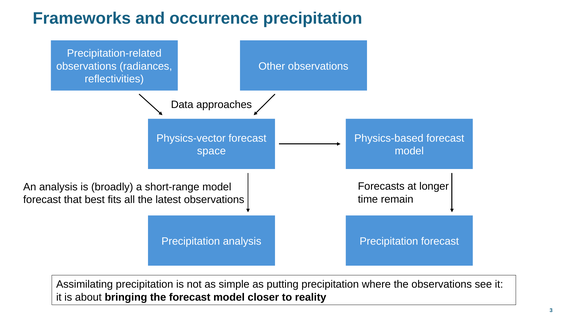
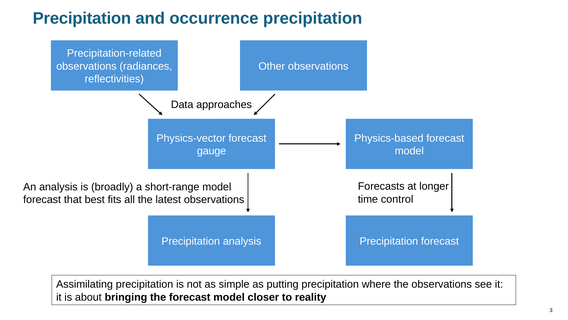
Frameworks at (82, 18): Frameworks -> Precipitation
space: space -> gauge
remain: remain -> control
